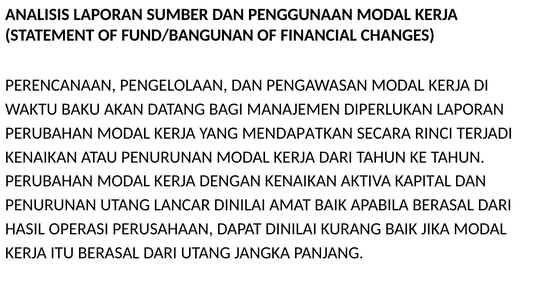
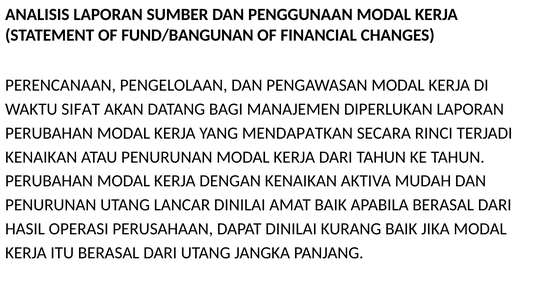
BAKU: BAKU -> SIFAT
KAPITAL: KAPITAL -> MUDAH
